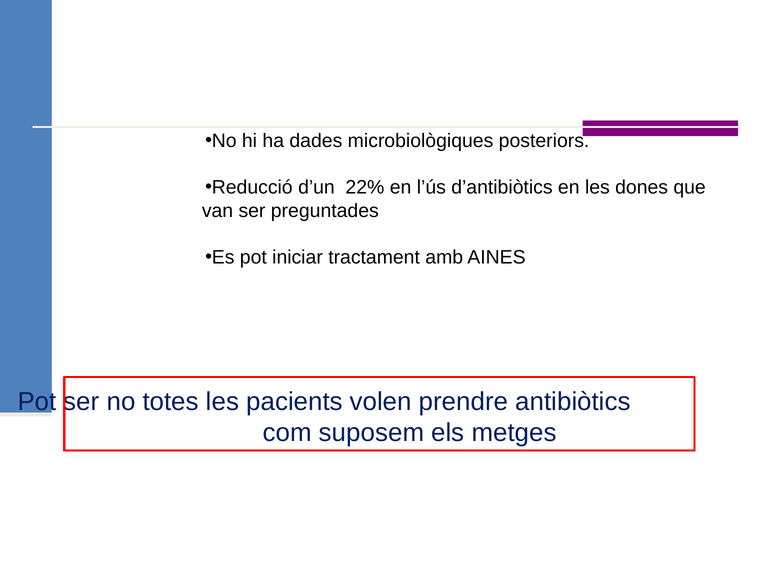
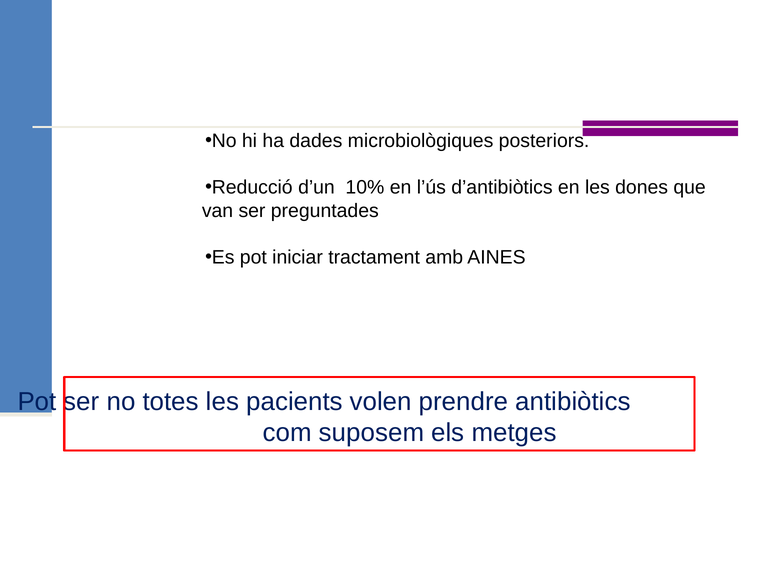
22%: 22% -> 10%
